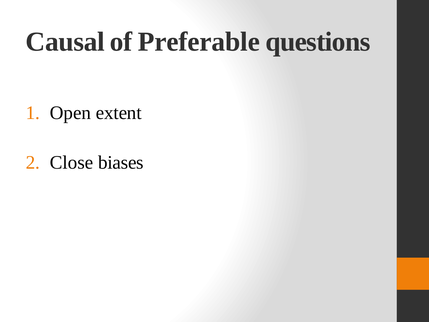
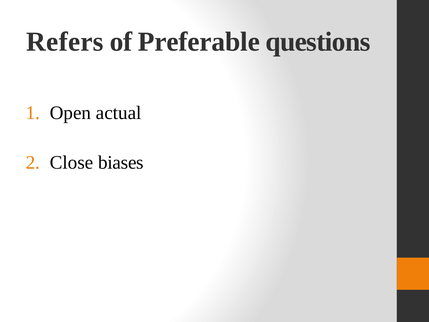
Causal: Causal -> Refers
extent: extent -> actual
